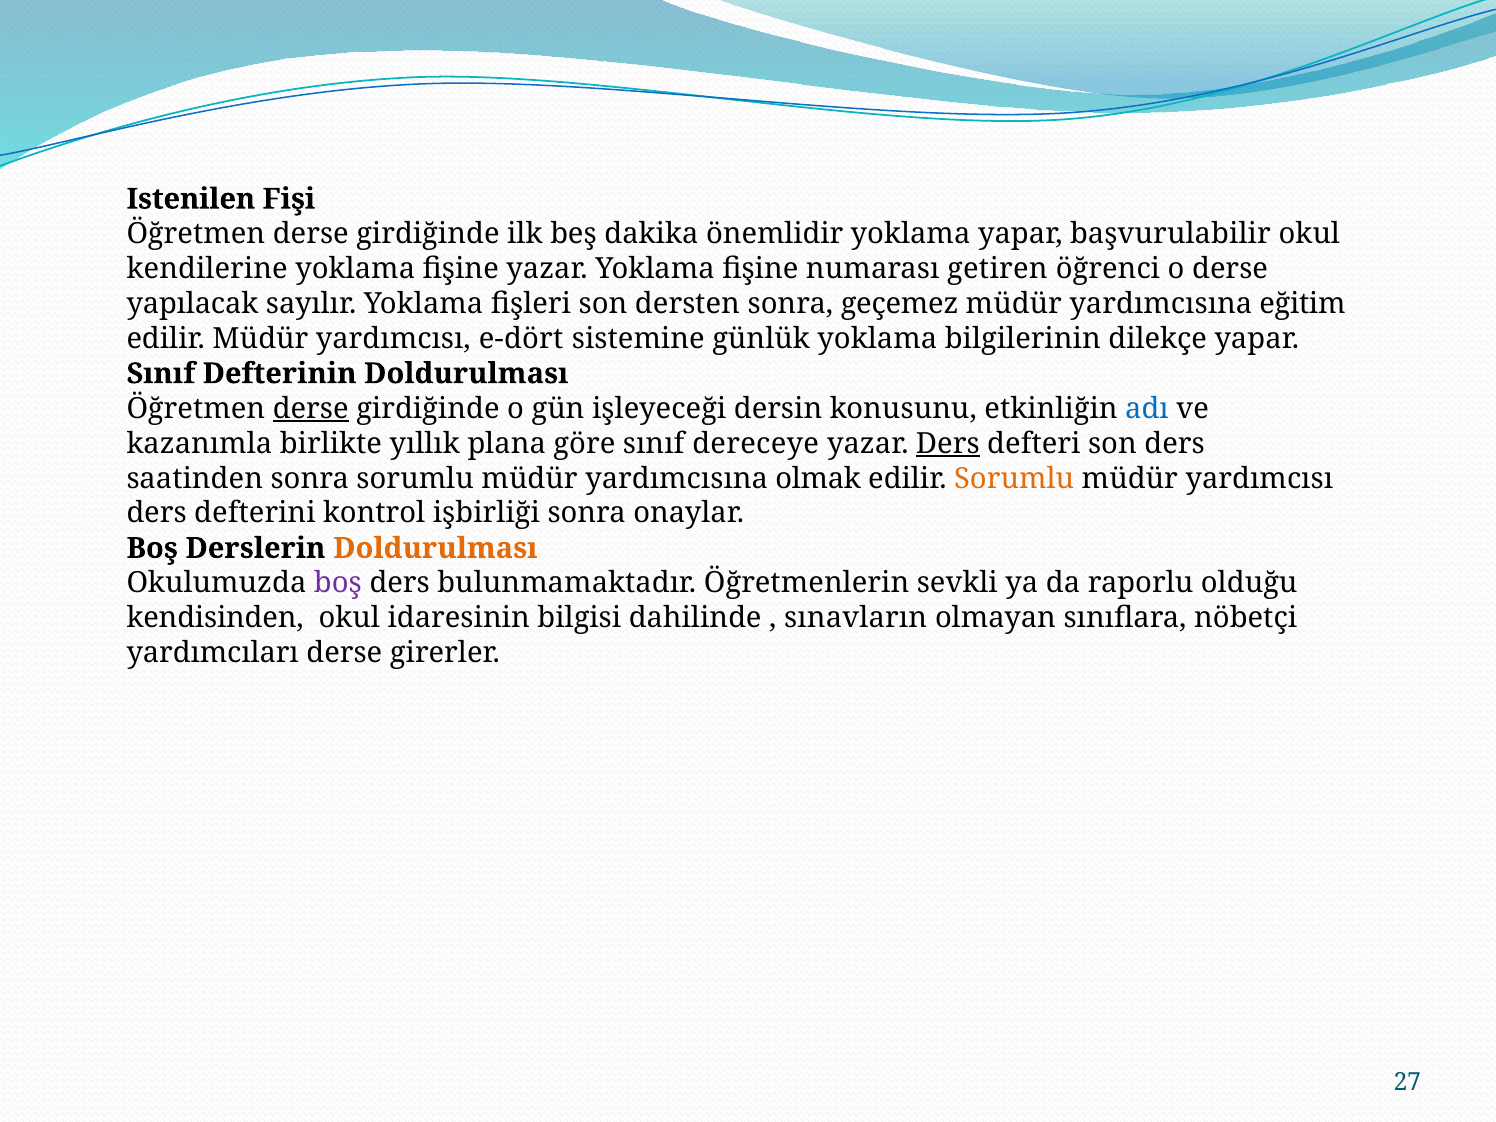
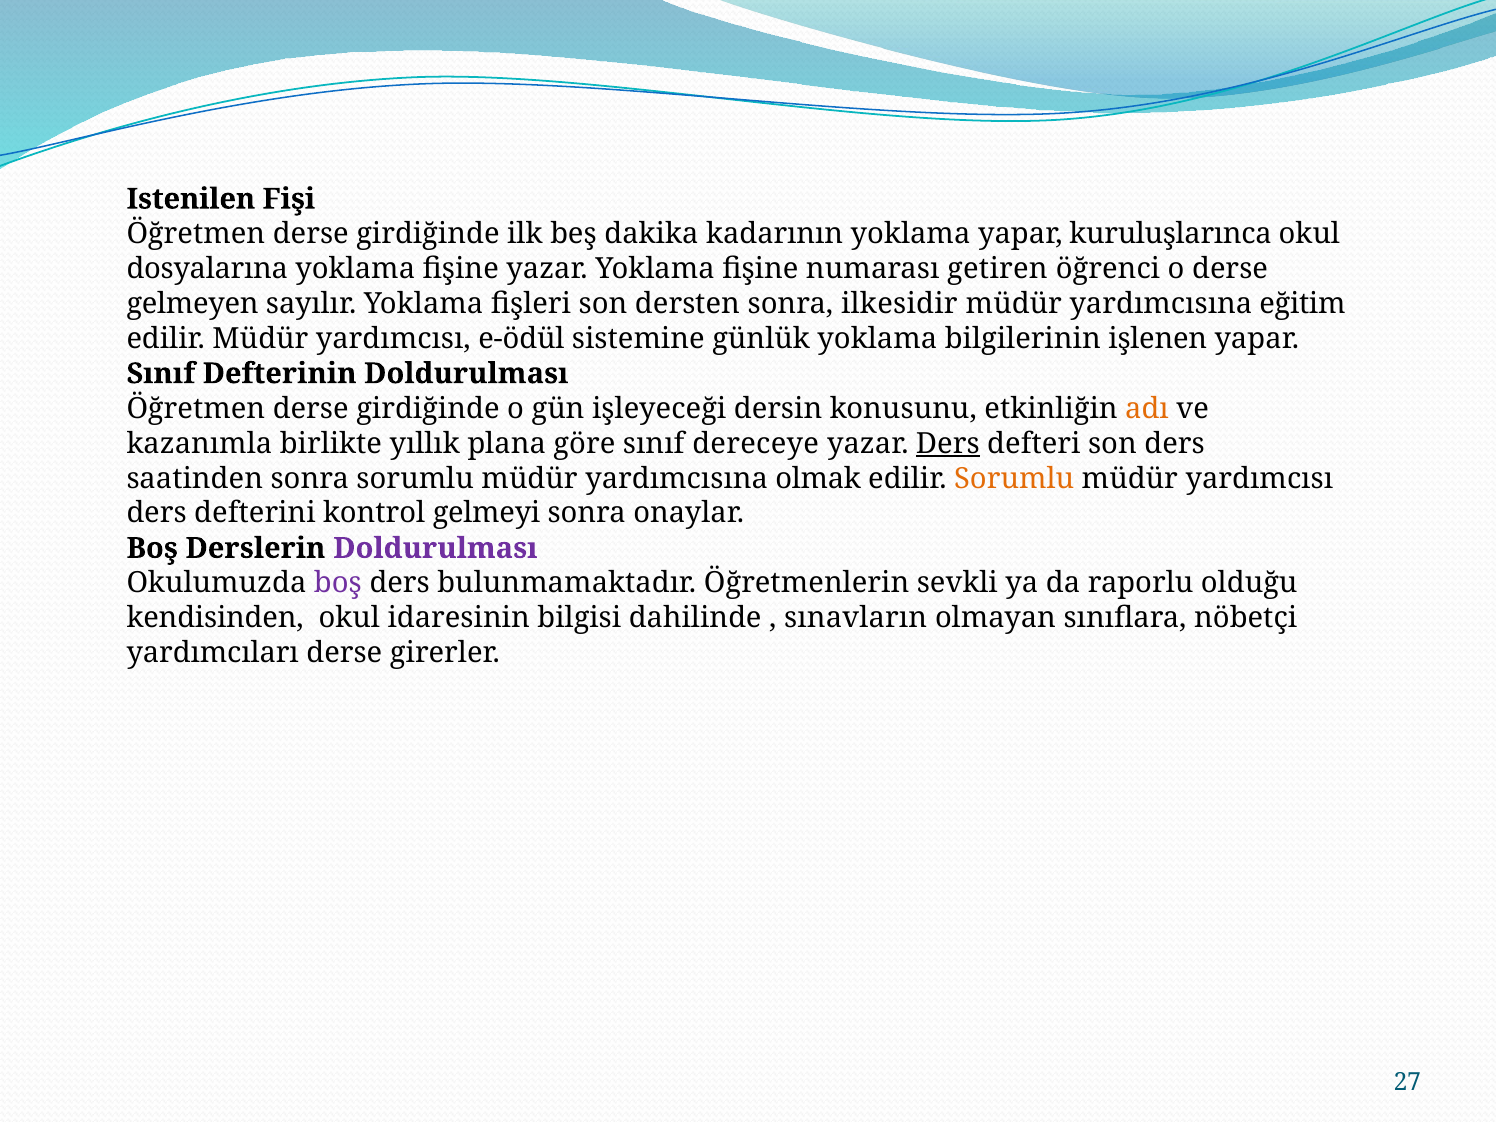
önemlidir: önemlidir -> kadarının
başvurulabilir: başvurulabilir -> kuruluşlarınca
kendilerine: kendilerine -> dosyalarına
yapılacak: yapılacak -> gelmeyen
geçemez: geçemez -> ilkesidir
e-dört: e-dört -> e-ödül
dilekçe: dilekçe -> işlenen
derse at (311, 409) underline: present -> none
adı colour: blue -> orange
işbirliği: işbirliği -> gelmeyi
Doldurulması at (435, 548) colour: orange -> purple
